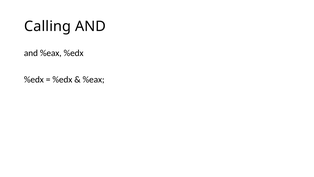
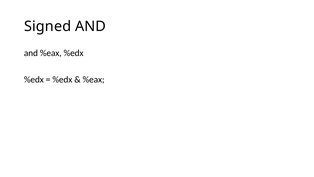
Calling: Calling -> Signed
